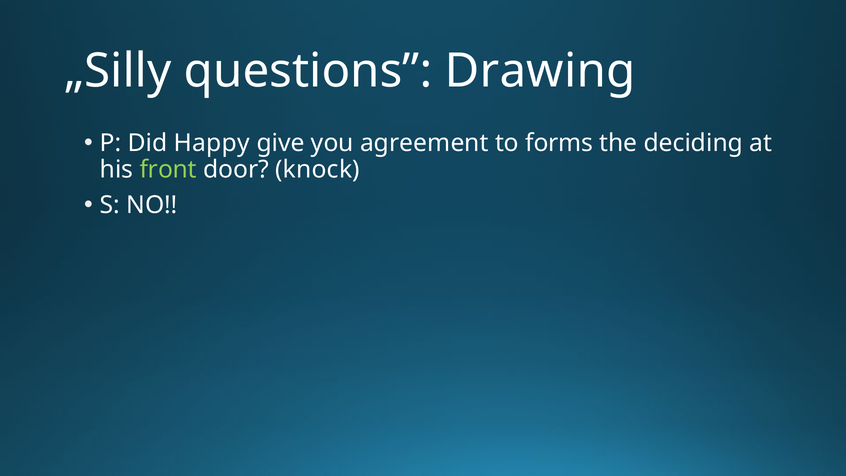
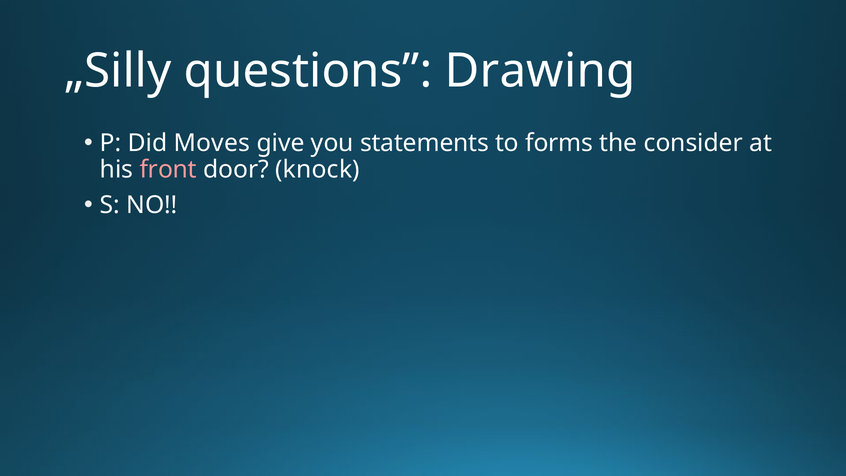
Happy: Happy -> Moves
agreement: agreement -> statements
deciding: deciding -> consider
front colour: light green -> pink
